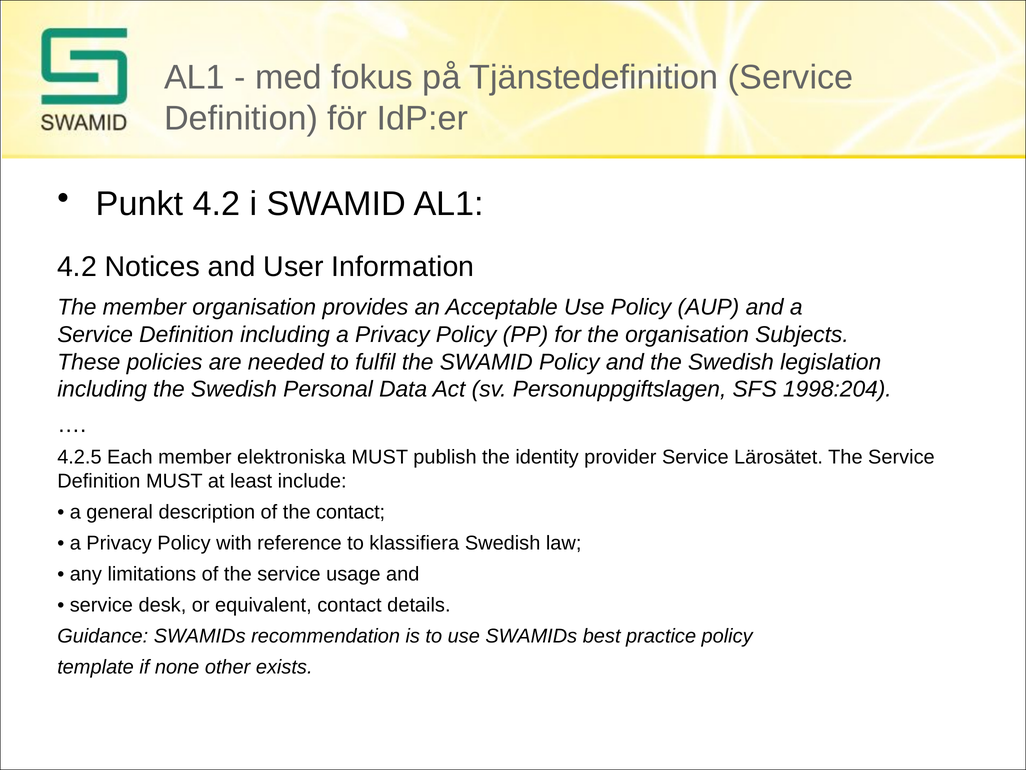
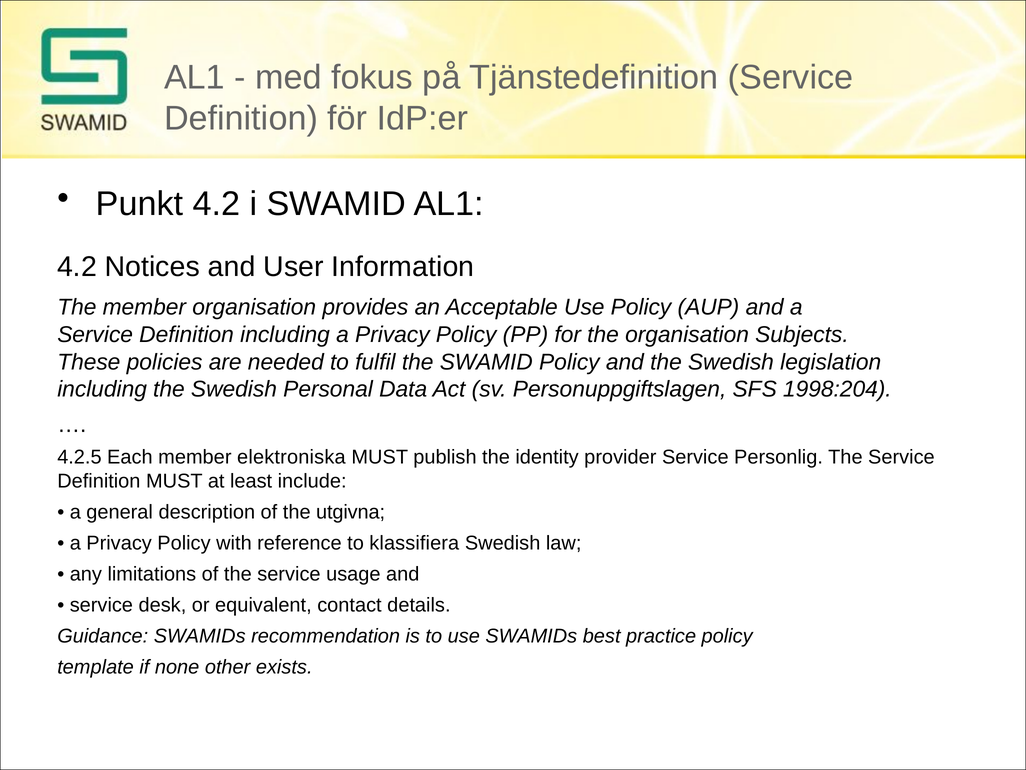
Lärosätet: Lärosätet -> Personlig
the contact: contact -> utgivna
